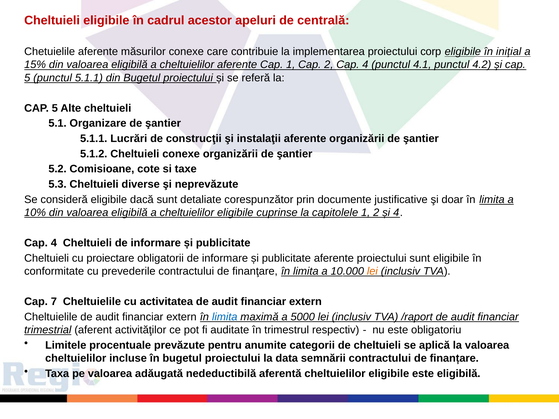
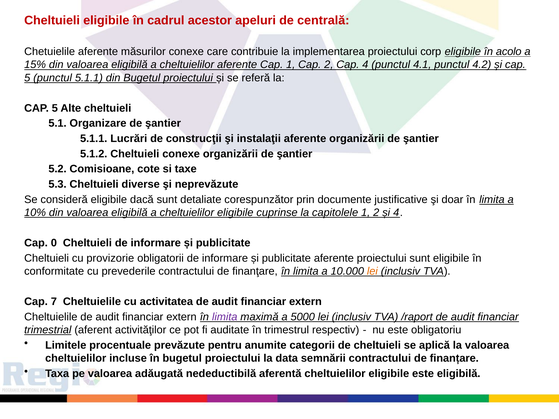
inițial: inițial -> acolo
4 at (54, 243): 4 -> 0
proiectare: proiectare -> provizorie
limita at (225, 317) colour: blue -> purple
